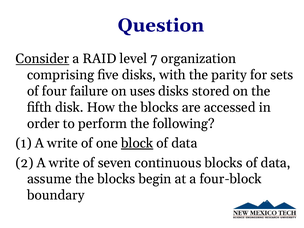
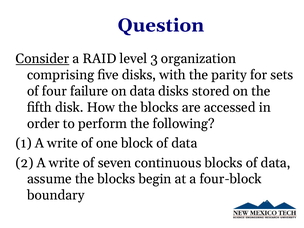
7: 7 -> 3
on uses: uses -> data
block underline: present -> none
